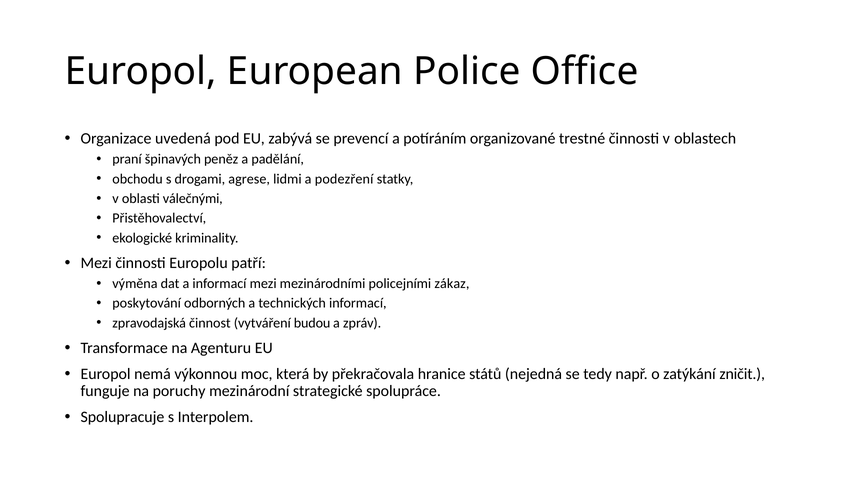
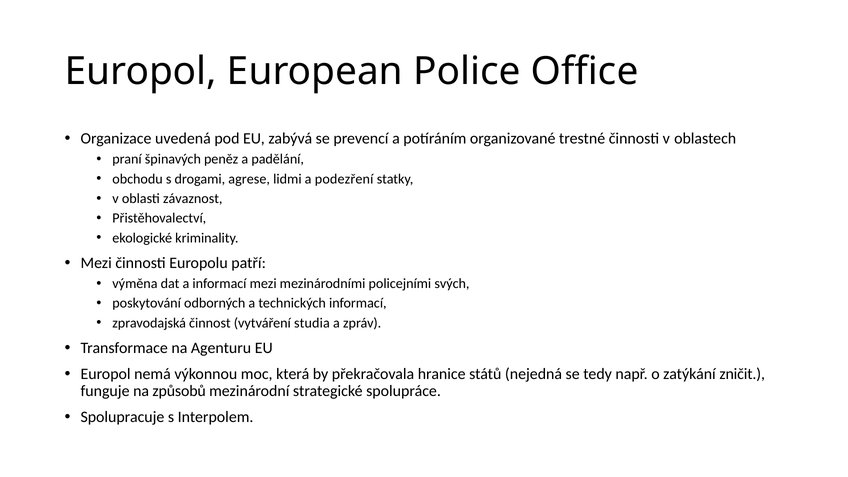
válečnými: válečnými -> závaznost
zákaz: zákaz -> svých
budou: budou -> studia
poruchy: poruchy -> způsobů
